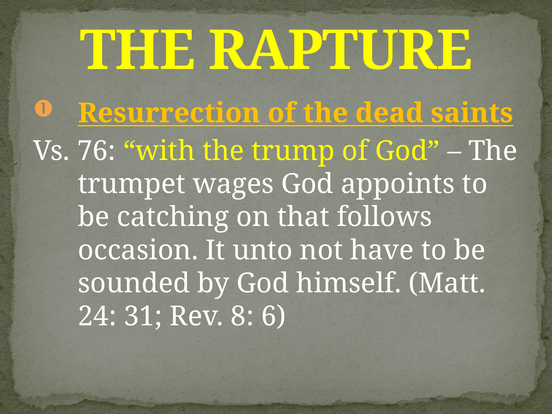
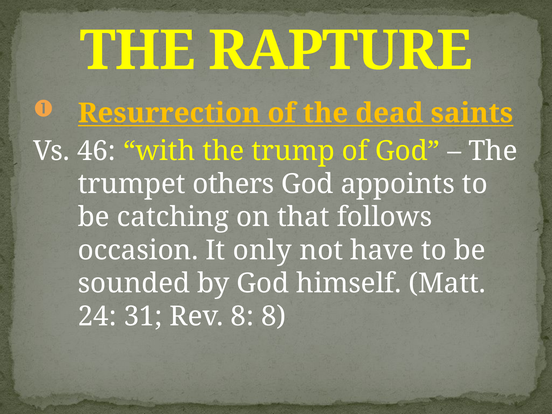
76: 76 -> 46
wages: wages -> others
unto: unto -> only
8 6: 6 -> 8
